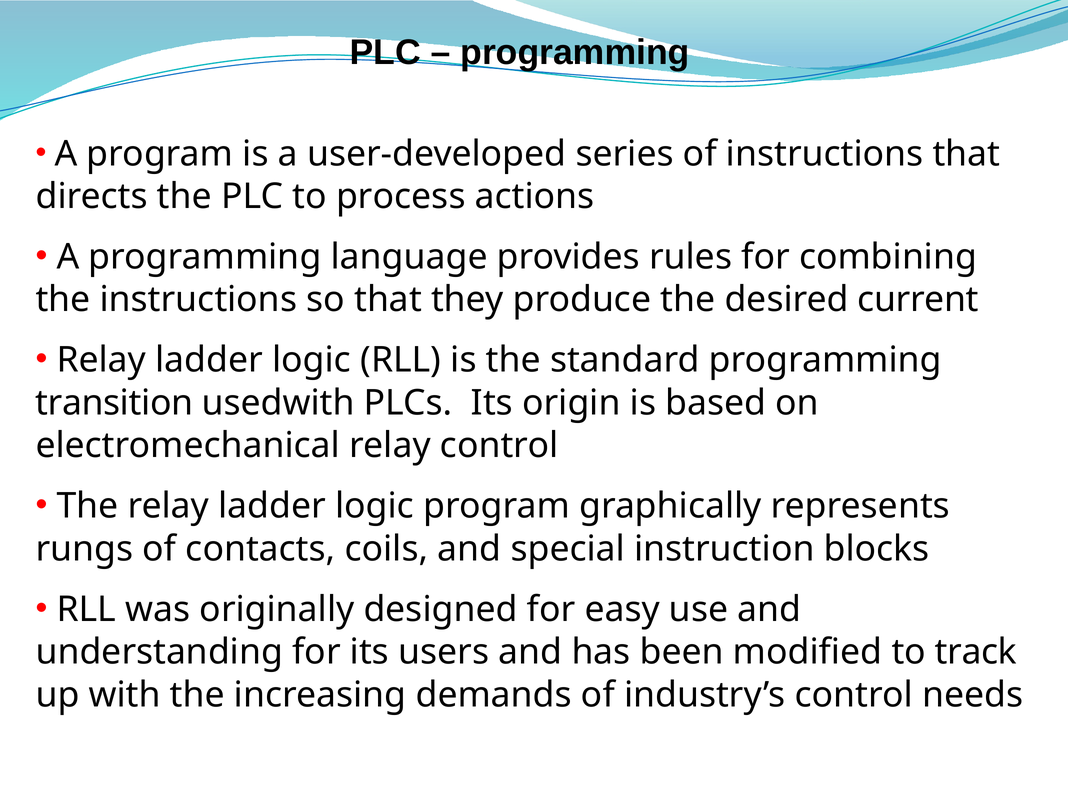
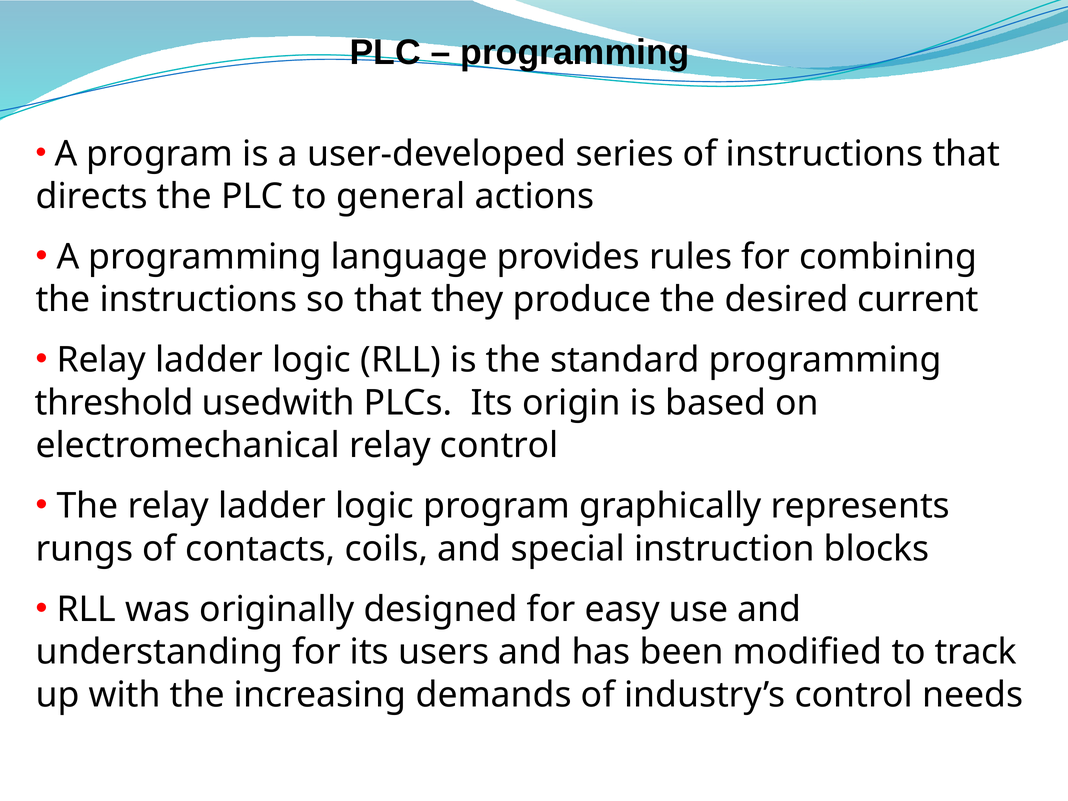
process: process -> general
transition: transition -> threshold
